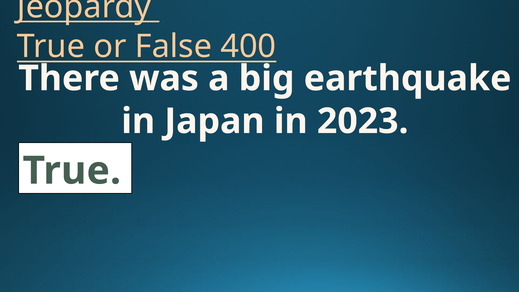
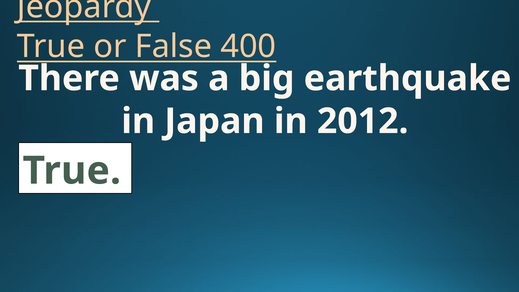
2023: 2023 -> 2012
